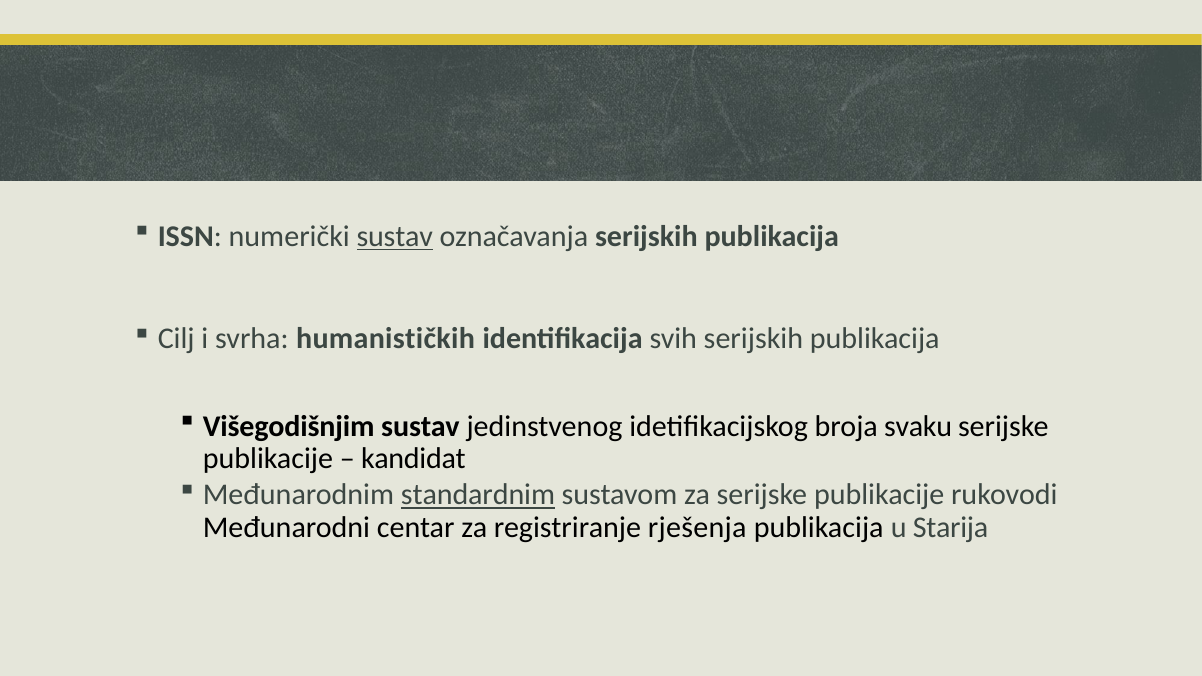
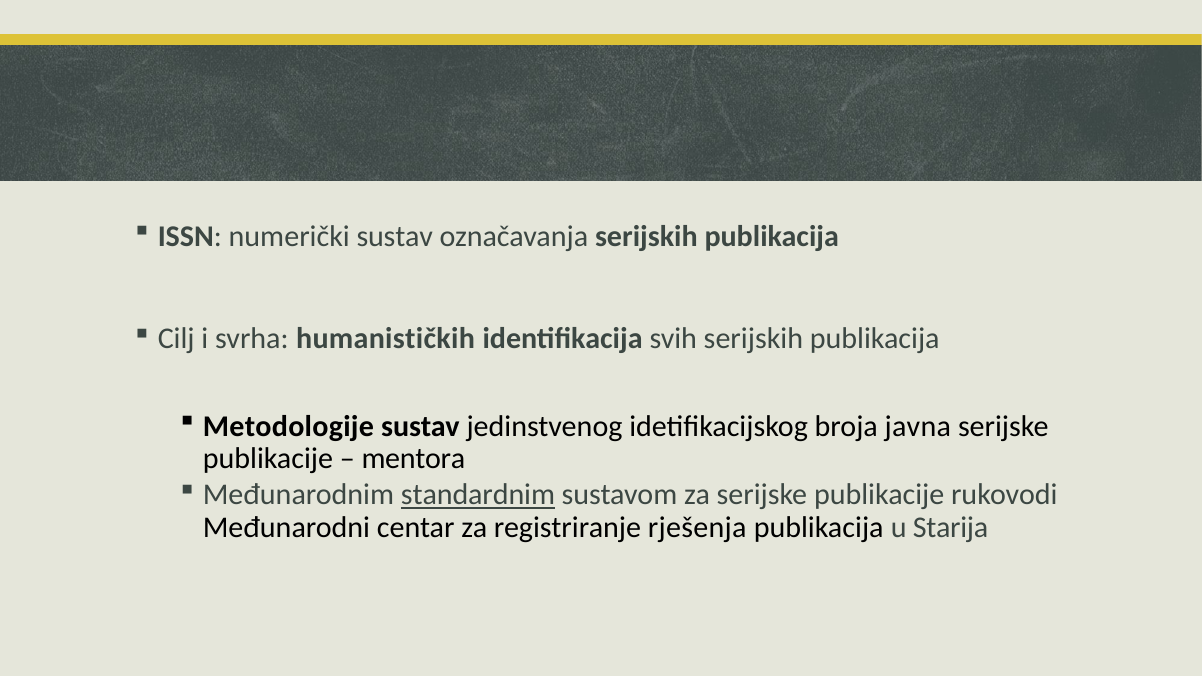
sustav at (395, 237) underline: present -> none
Višegodišnjim: Višegodišnjim -> Metodologije
svaku: svaku -> javna
kandidat: kandidat -> mentora
